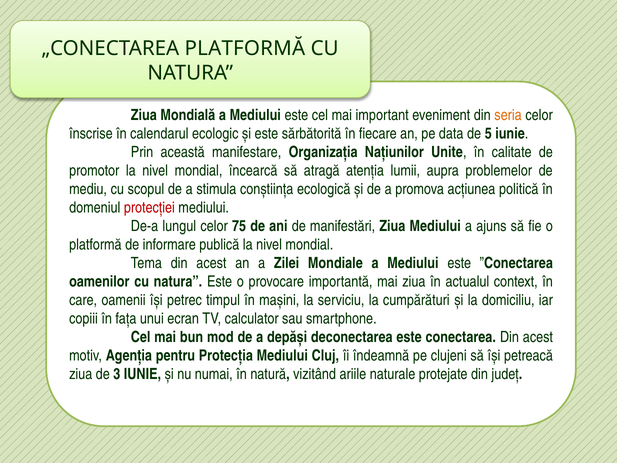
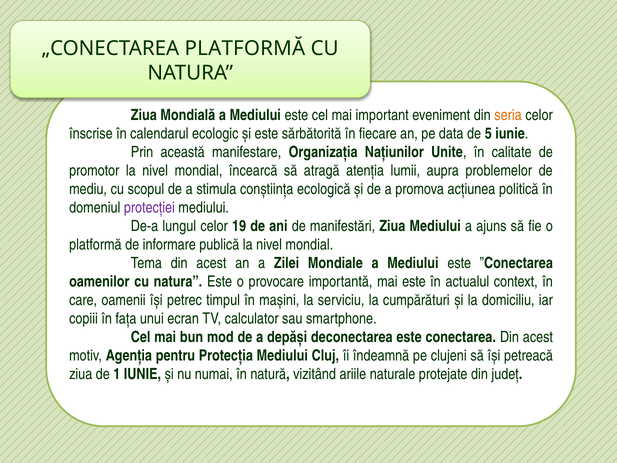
protecţiei colour: red -> purple
75: 75 -> 19
mai ziua: ziua -> este
3: 3 -> 1
